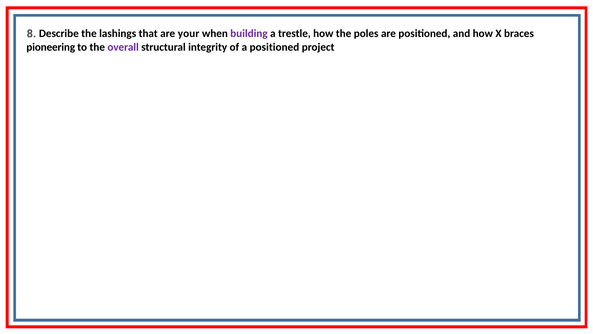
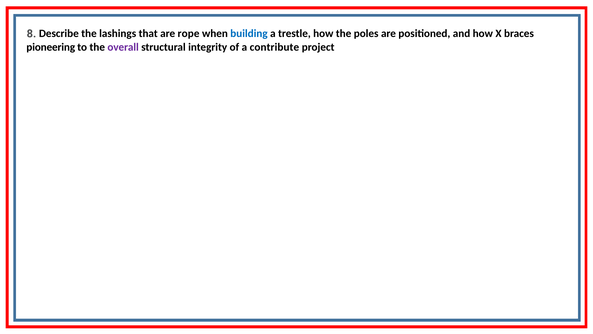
your: your -> rope
building colour: purple -> blue
a positioned: positioned -> contribute
